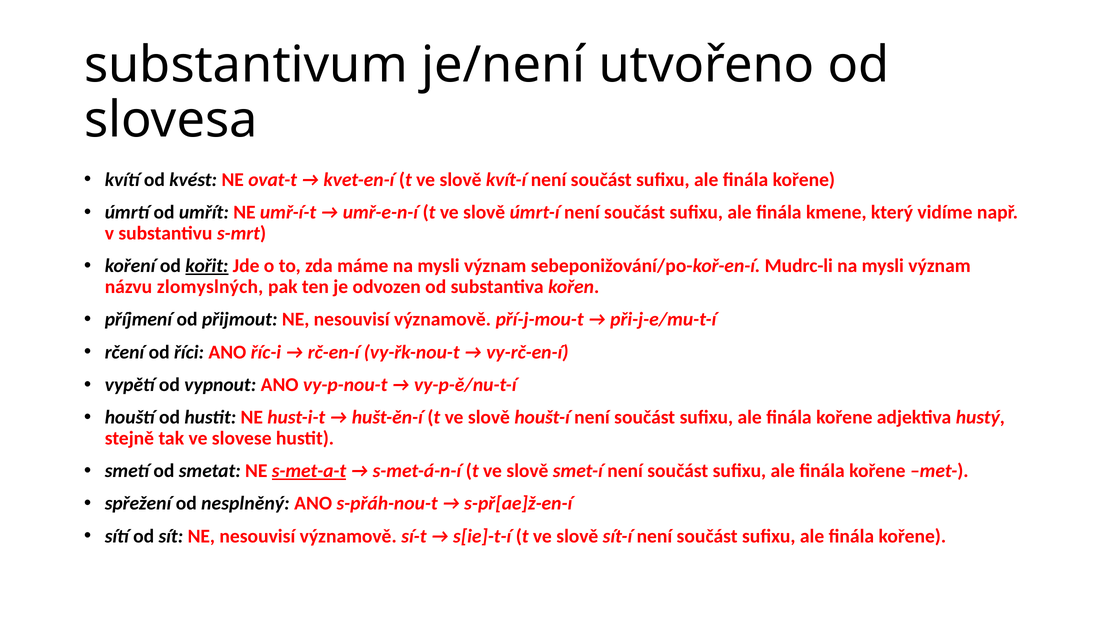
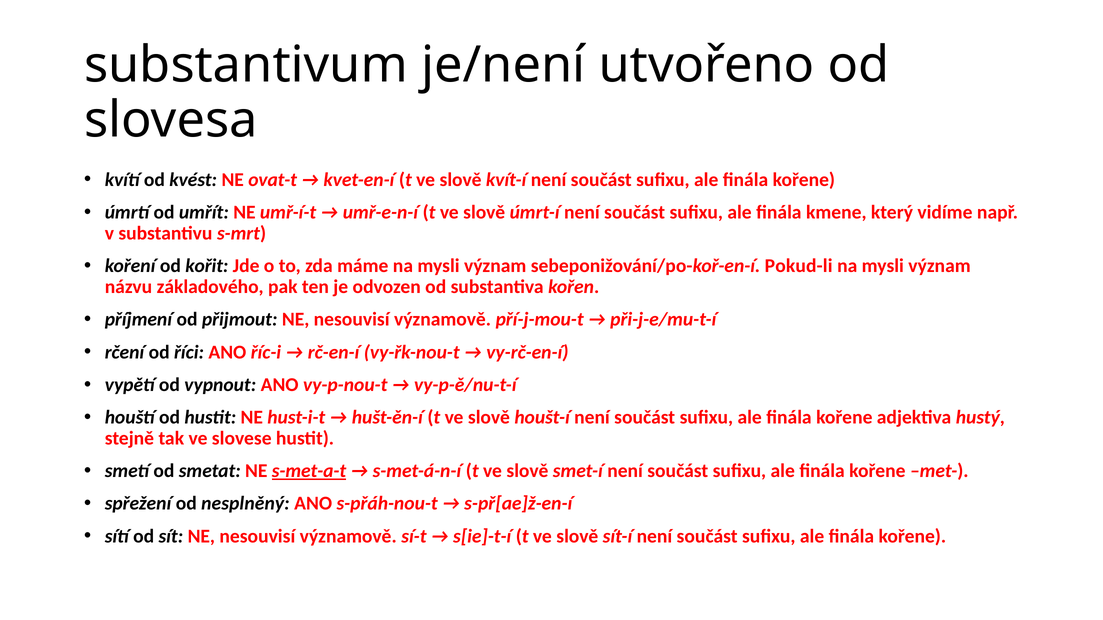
kořit underline: present -> none
Mudrc-li: Mudrc-li -> Pokud-li
zlomyslných: zlomyslných -> základového
